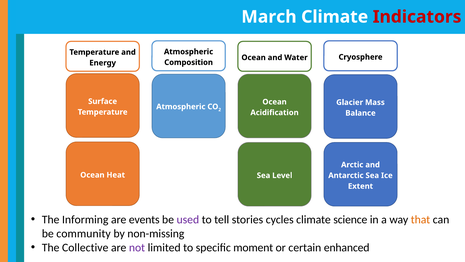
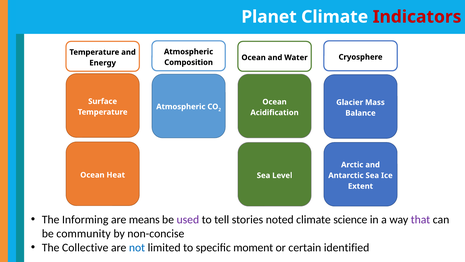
March: March -> Planet
events: events -> means
cycles: cycles -> noted
that colour: orange -> purple
non-missing: non-missing -> non-concise
not colour: purple -> blue
enhanced: enhanced -> identified
